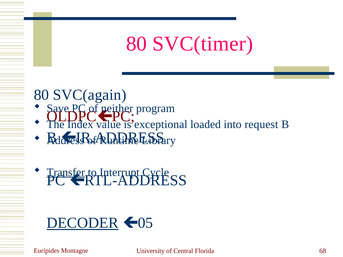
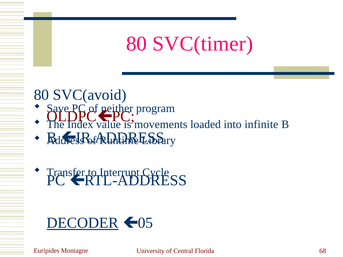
SVC(again: SVC(again -> SVC(avoid
exceptional: exceptional -> movements
request: request -> infinite
Transfer underline: present -> none
